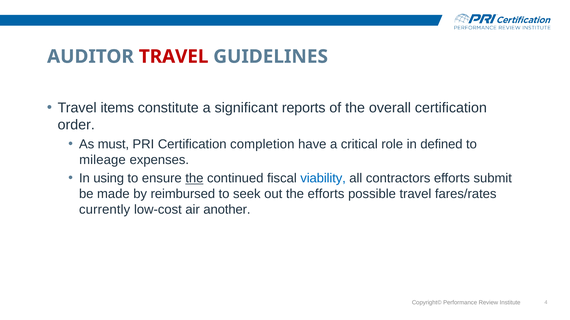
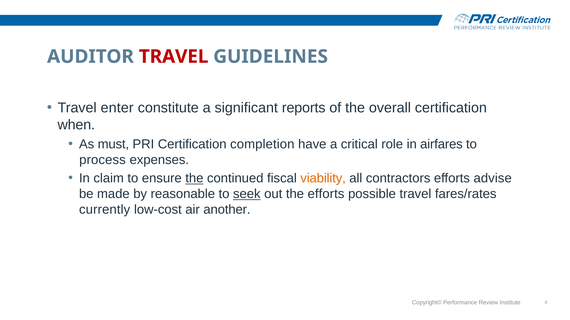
items: items -> enter
order: order -> when
defined: defined -> airfares
mileage: mileage -> process
using: using -> claim
viability colour: blue -> orange
submit: submit -> advise
reimbursed: reimbursed -> reasonable
seek underline: none -> present
